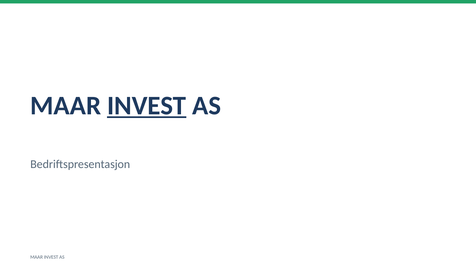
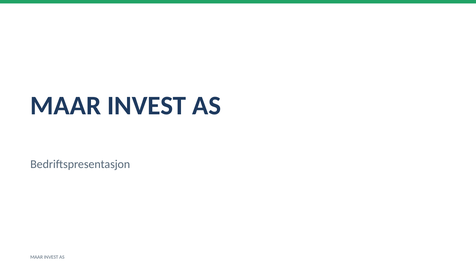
INVEST at (147, 106) underline: present -> none
